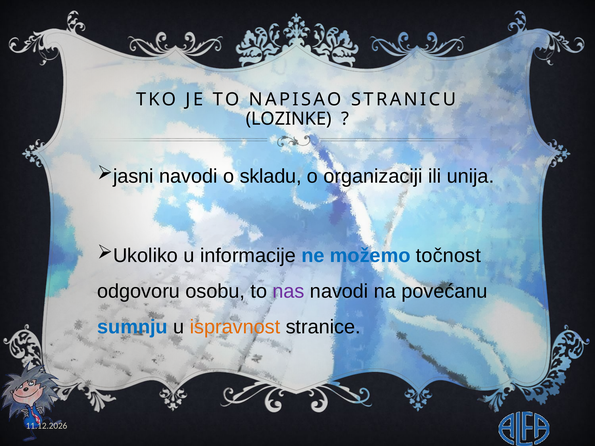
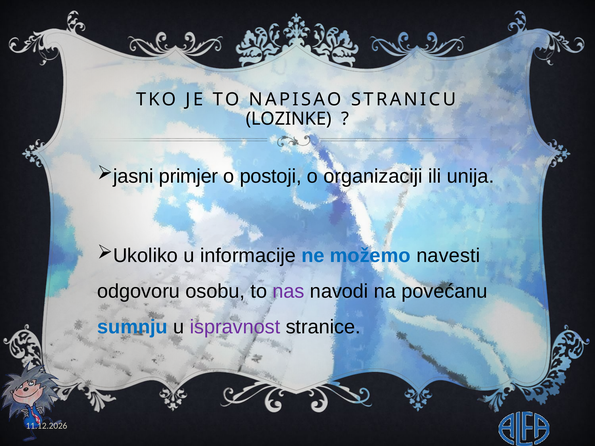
navodi at (188, 176): navodi -> primjer
skladu: skladu -> postoji
točnost: točnost -> navesti
ispravnost colour: orange -> purple
